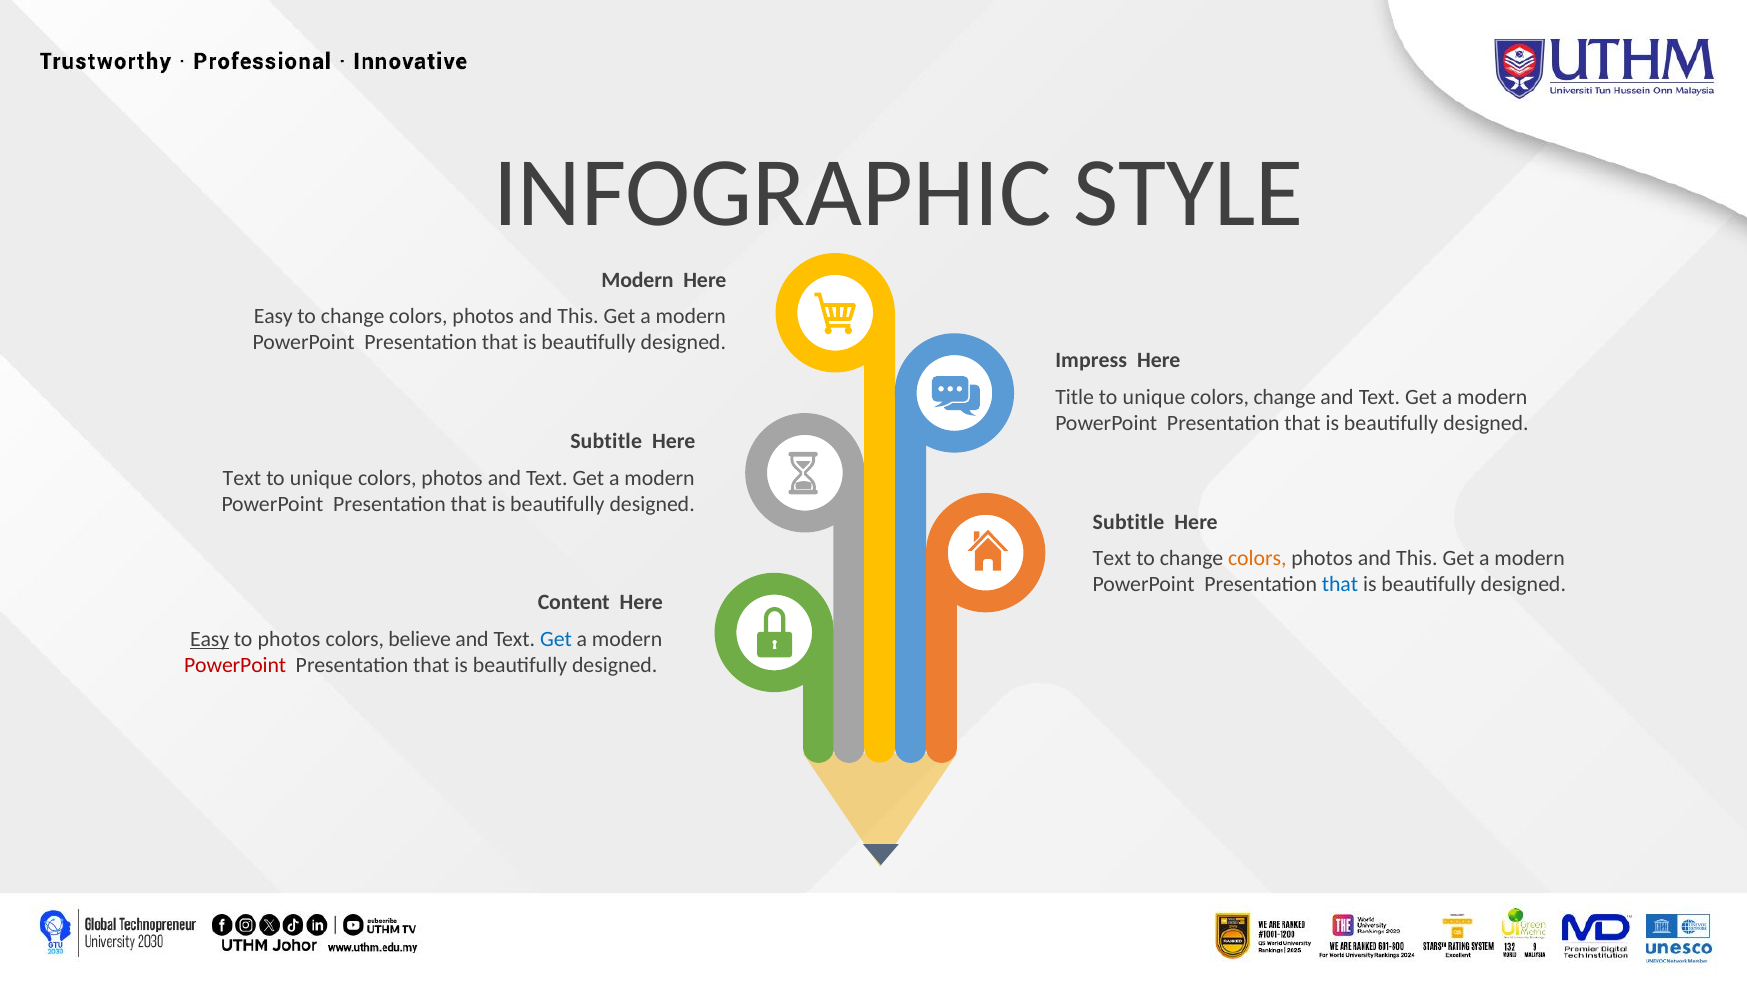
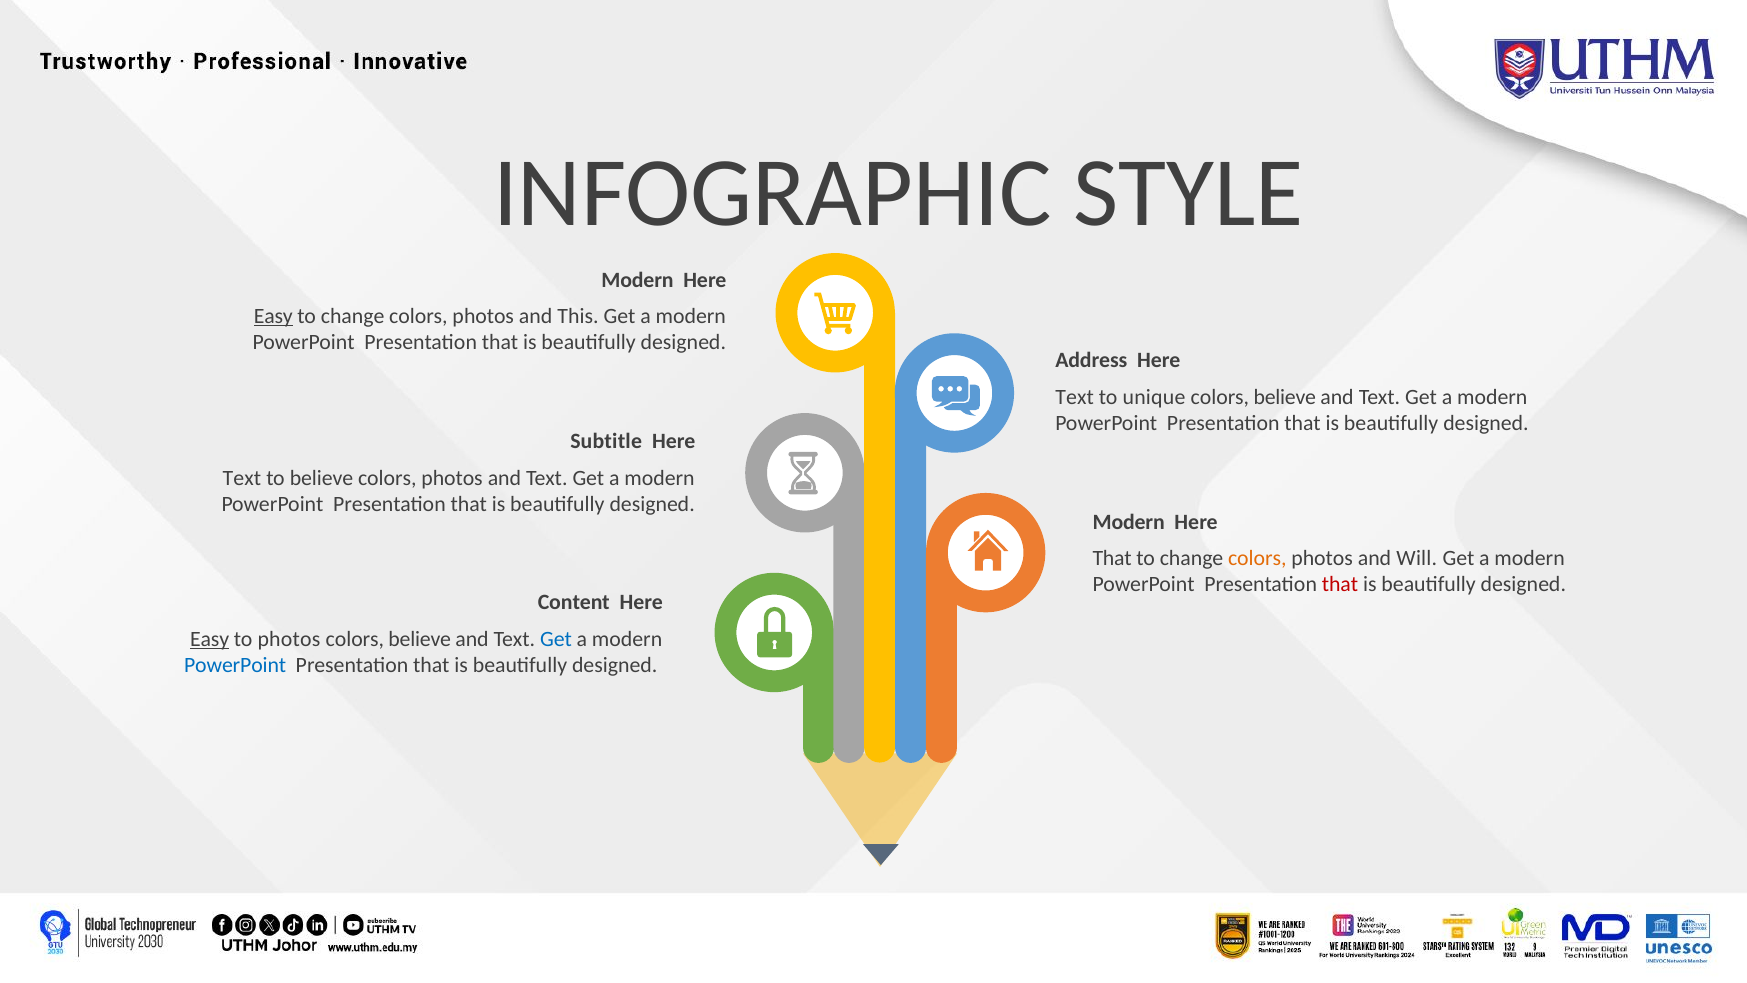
Easy at (273, 316) underline: none -> present
Impress: Impress -> Address
Title at (1075, 397): Title -> Text
change at (1285, 397): change -> believe
unique at (321, 478): unique -> believe
Subtitle at (1129, 522): Subtitle -> Modern
Text at (1112, 558): Text -> That
This at (1417, 558): This -> Will
that at (1340, 585) colour: blue -> red
PowerPoint at (235, 665) colour: red -> blue
